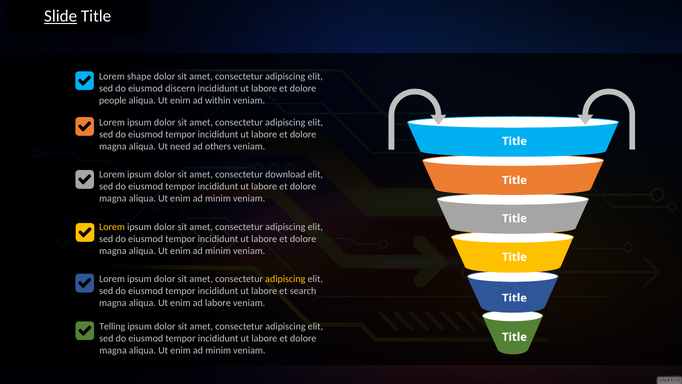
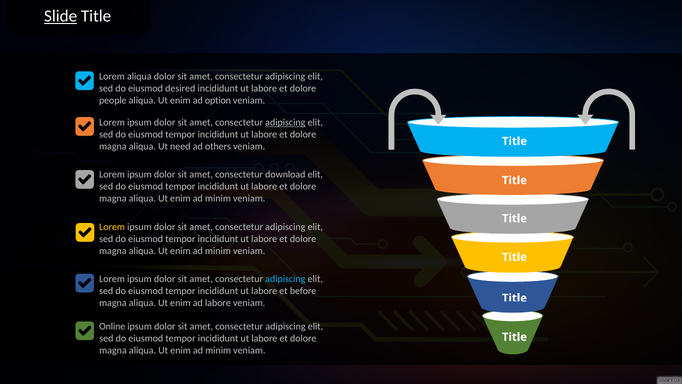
Lorem shape: shape -> aliqua
discern: discern -> desired
within: within -> option
adipiscing at (285, 122) underline: none -> present
adipiscing at (285, 279) colour: yellow -> light blue
search: search -> before
Telling: Telling -> Online
